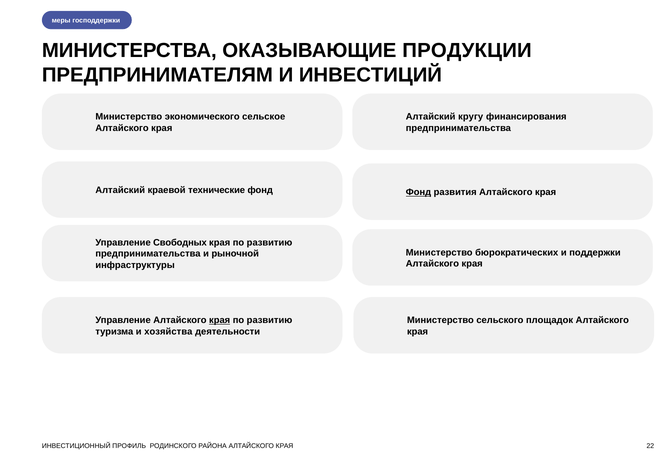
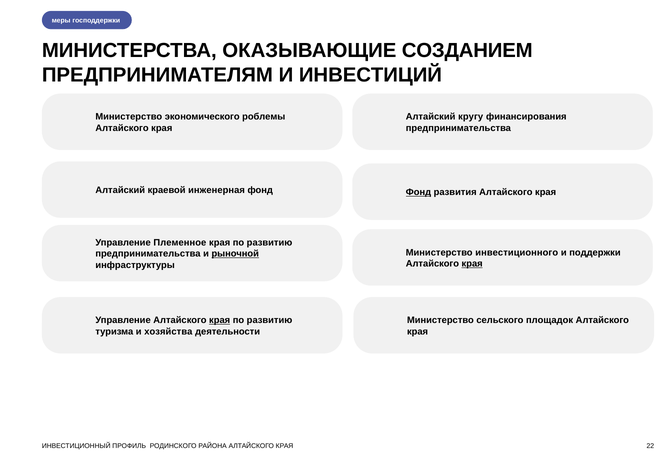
ПРОДУКЦИИ: ПРОДУКЦИИ -> СОЗДАНИЕМ
сельское: сельское -> роблемы
технические: технические -> инженерная
Свободных: Свободных -> Племенное
бюрократических: бюрократических -> инвестиционного
рыночной underline: none -> present
края at (472, 264) underline: none -> present
